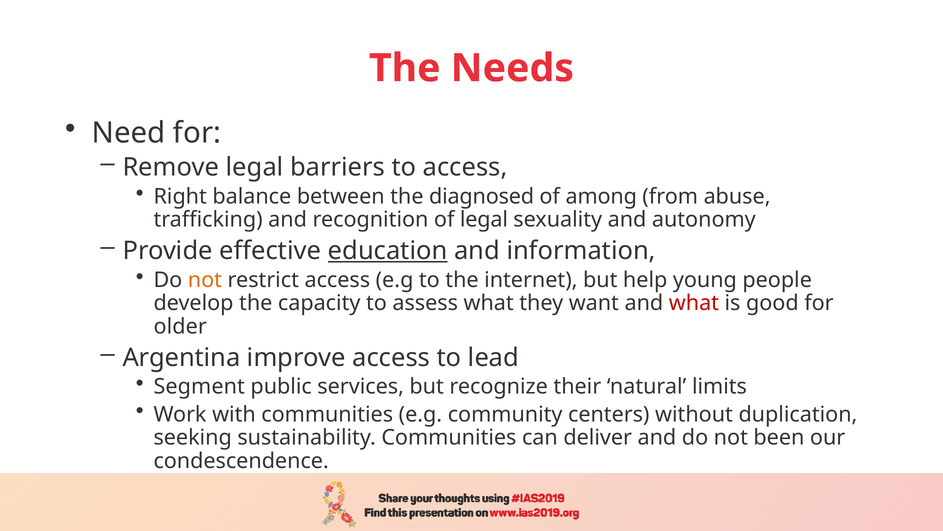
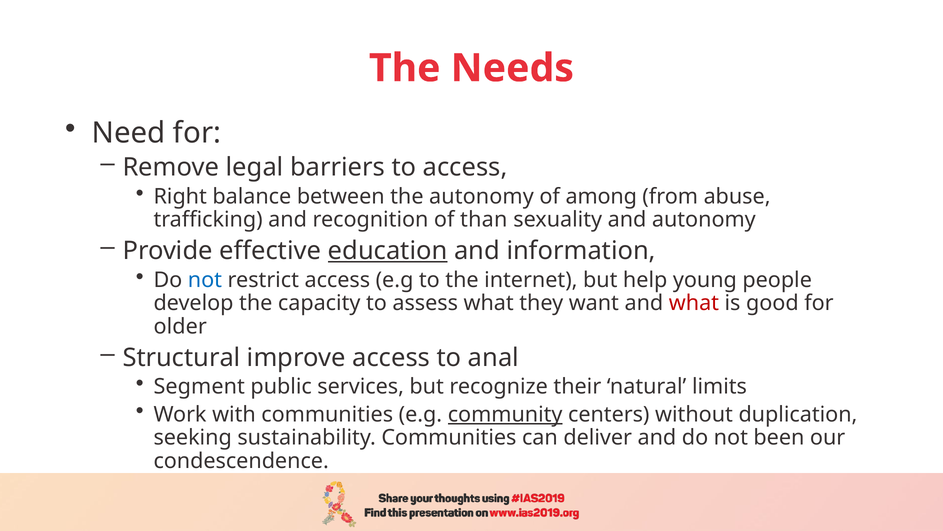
the diagnosed: diagnosed -> autonomy
of legal: legal -> than
not at (205, 280) colour: orange -> blue
Argentina: Argentina -> Structural
lead: lead -> anal
community underline: none -> present
